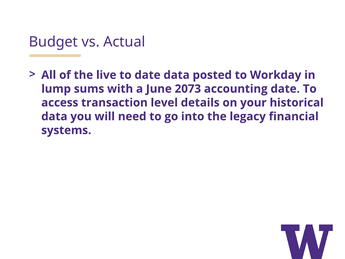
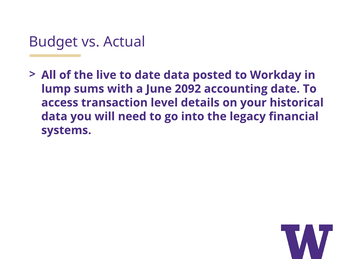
2073: 2073 -> 2092
